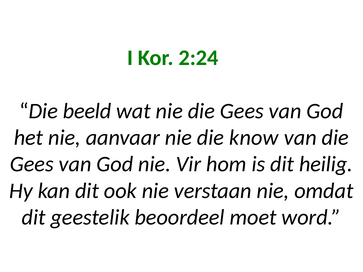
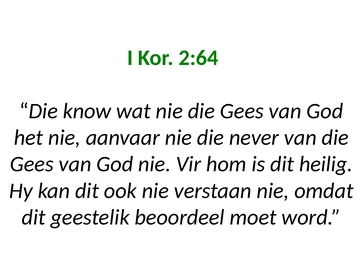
2:24: 2:24 -> 2:64
beeld: beeld -> know
know: know -> never
